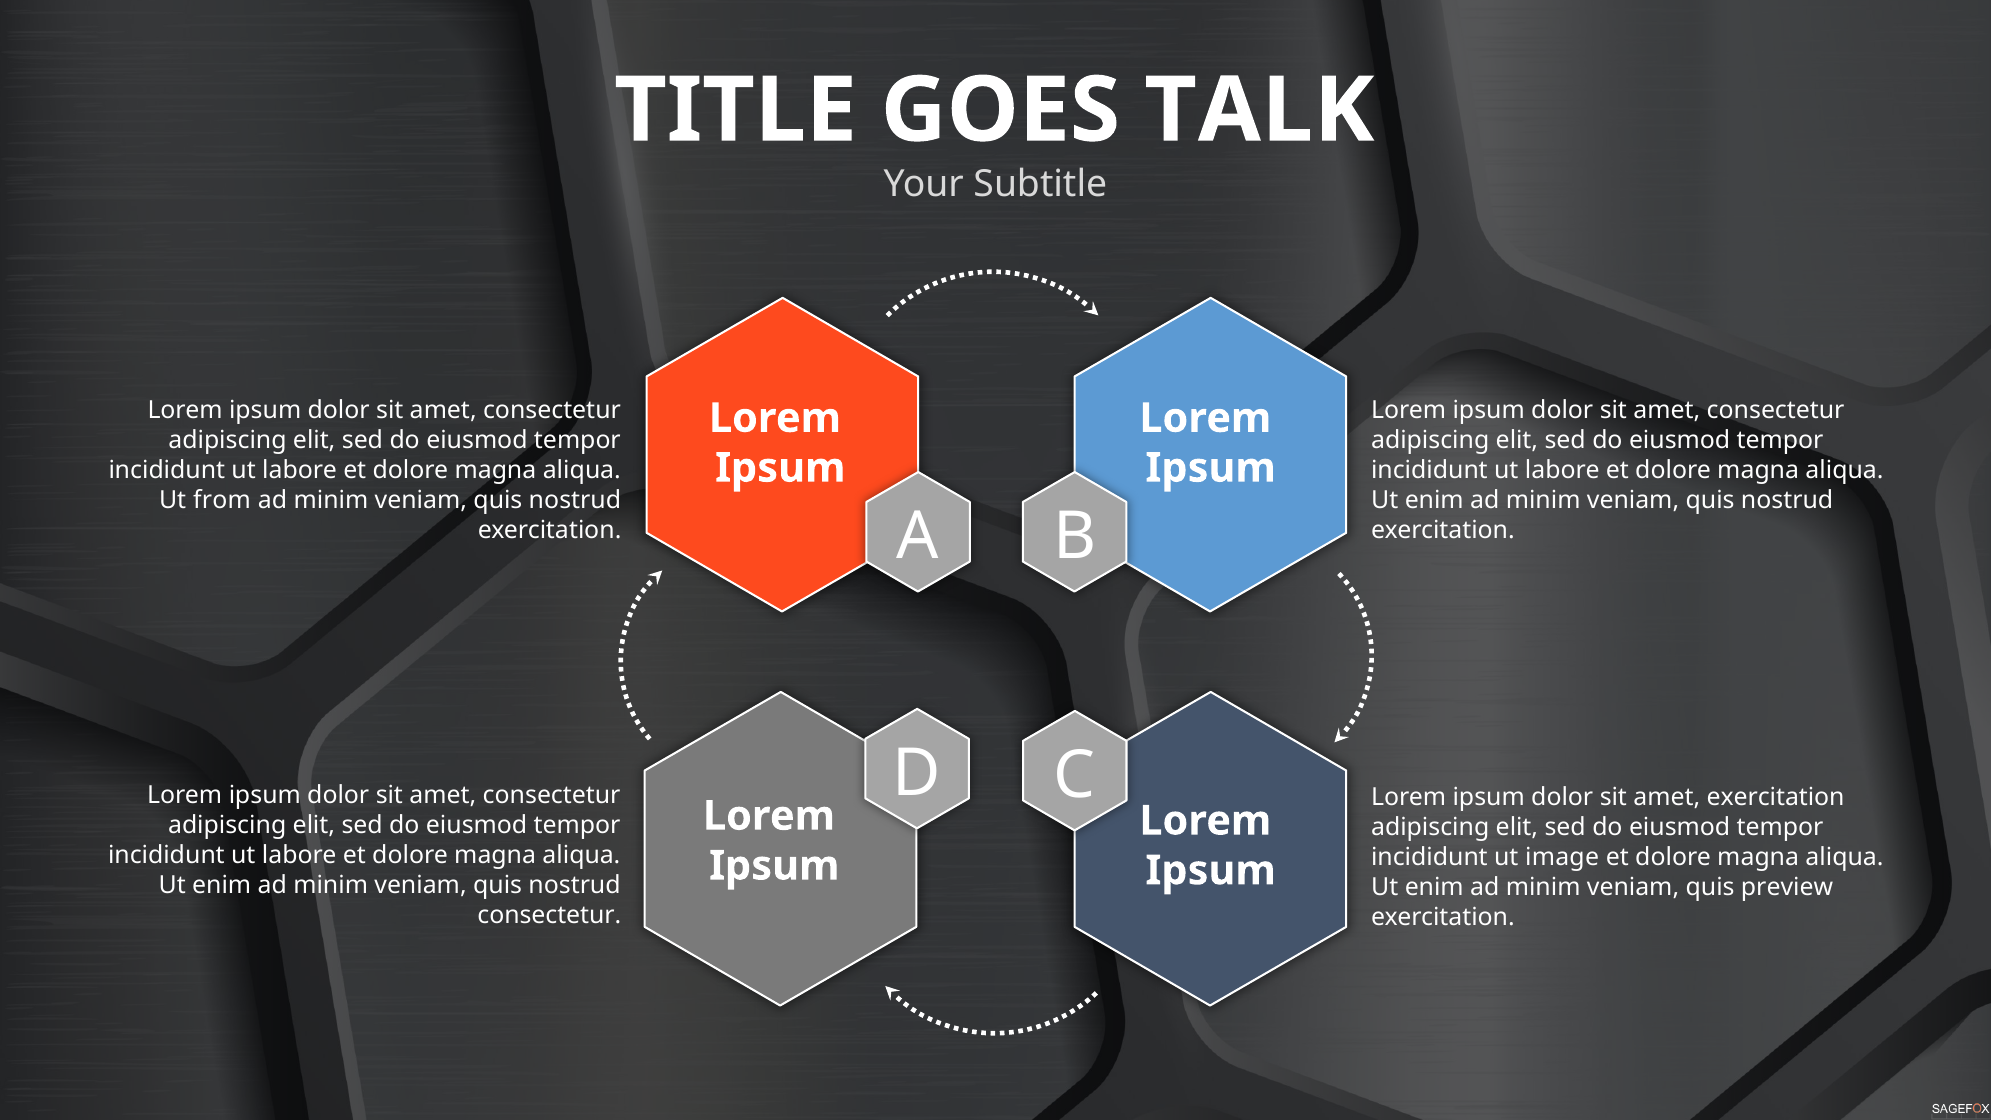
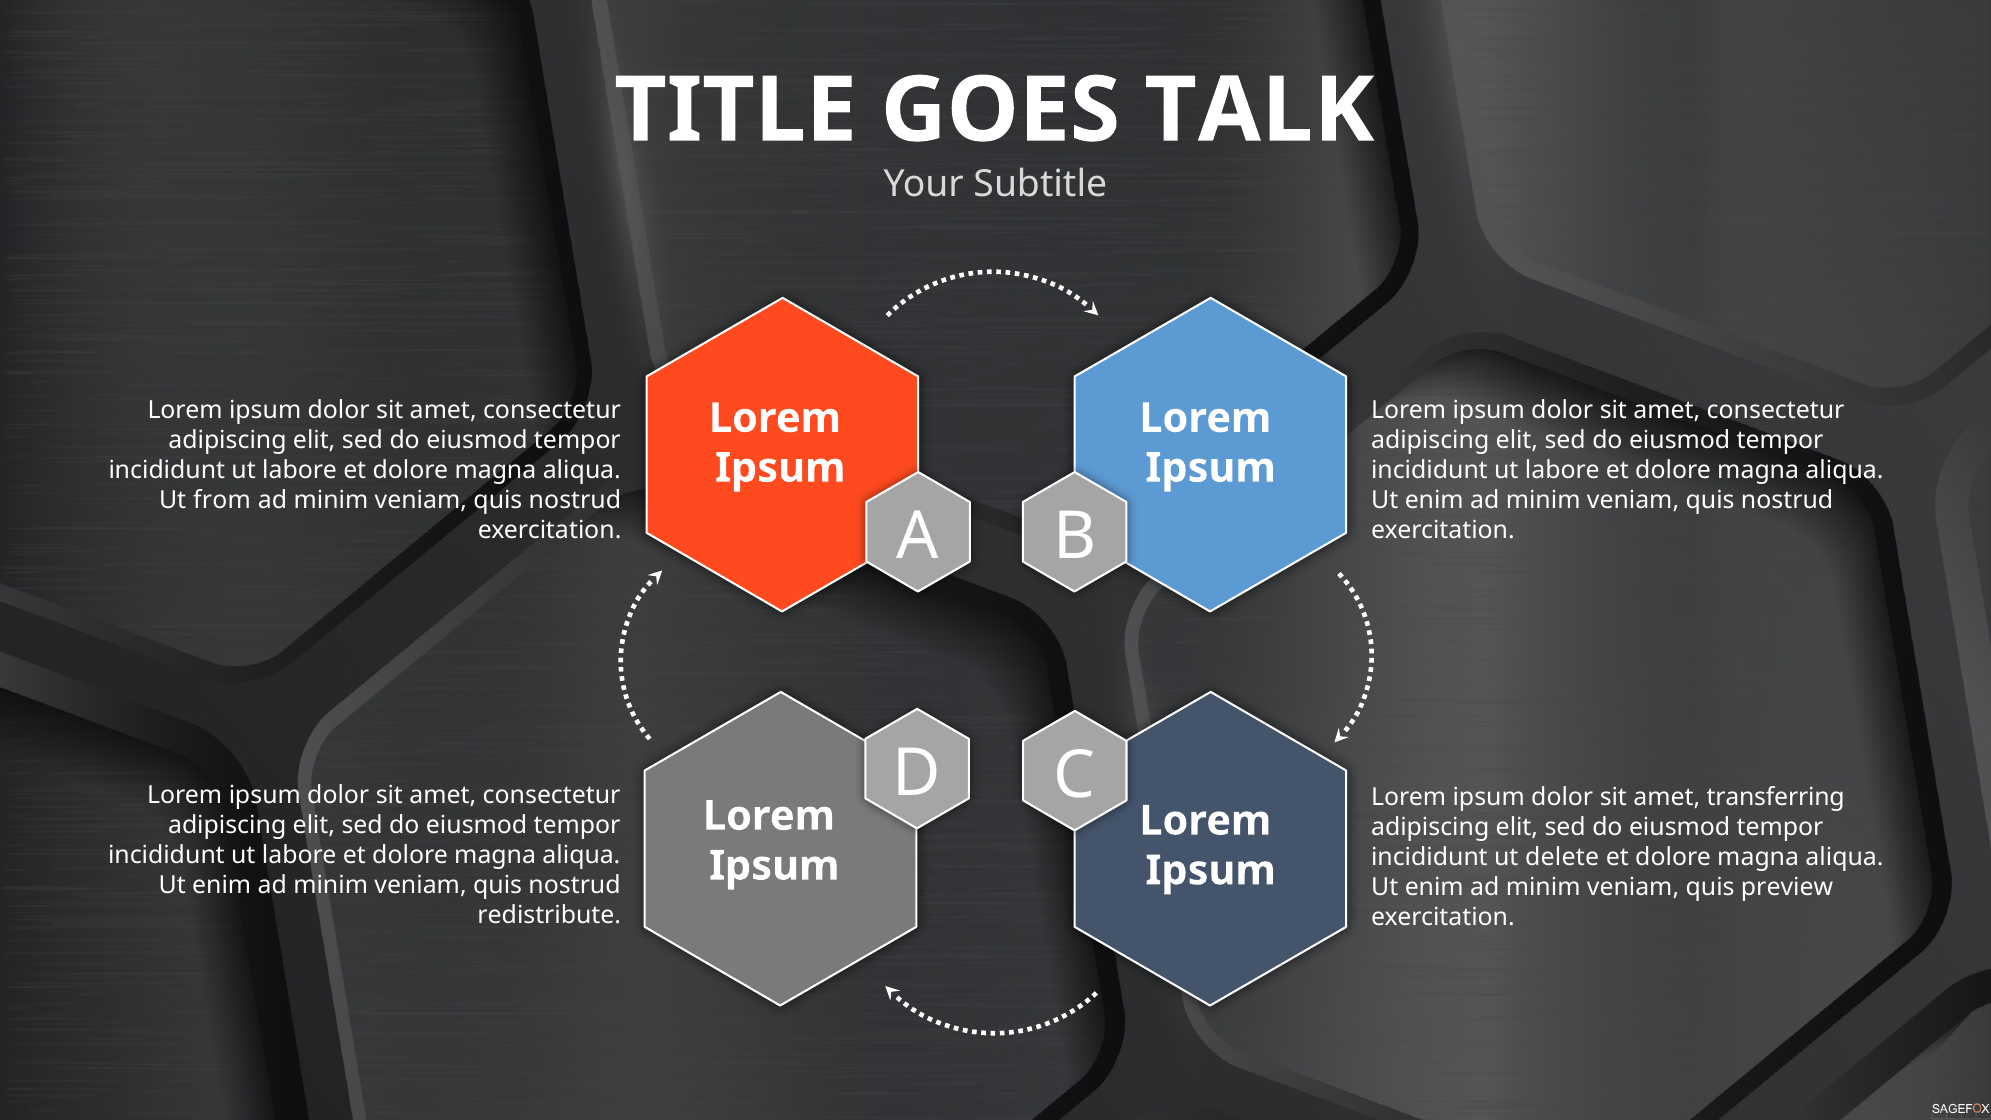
amet exercitation: exercitation -> transferring
image: image -> delete
consectetur at (549, 915): consectetur -> redistribute
